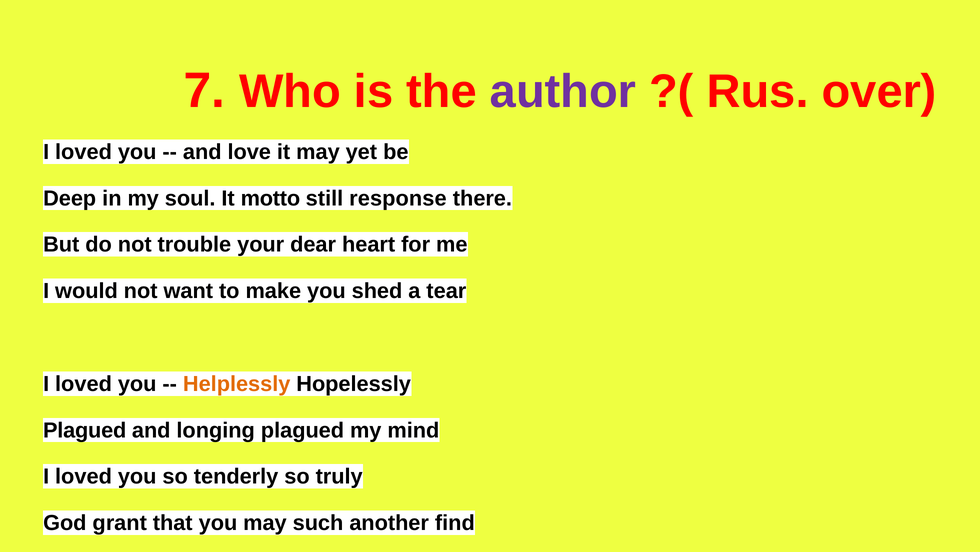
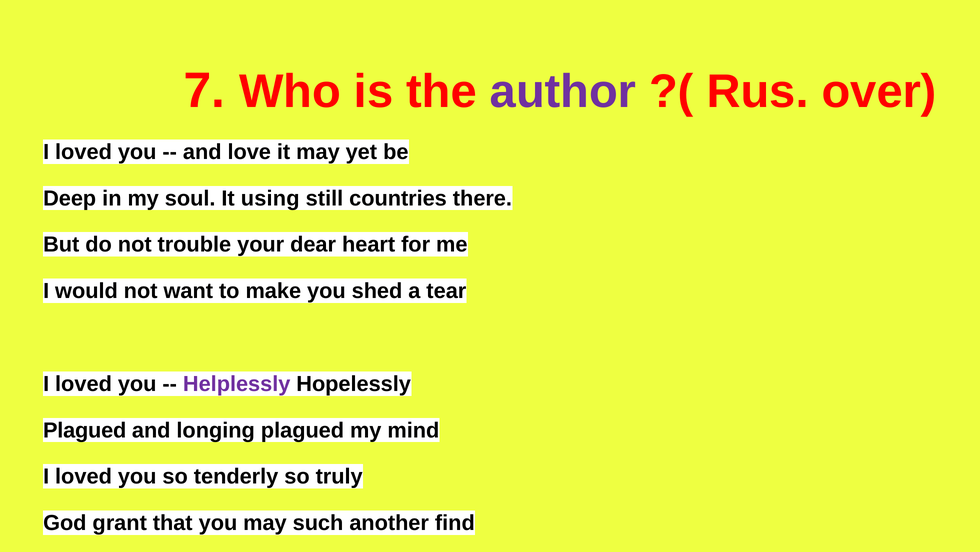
motto: motto -> using
response: response -> countries
Helplessly colour: orange -> purple
